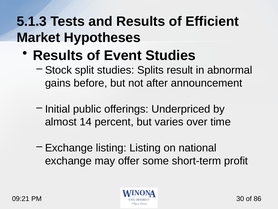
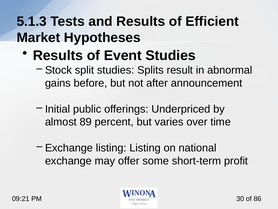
14: 14 -> 89
